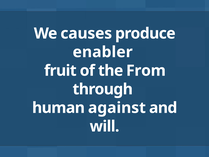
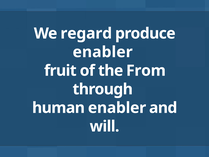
causes: causes -> regard
human against: against -> enabler
